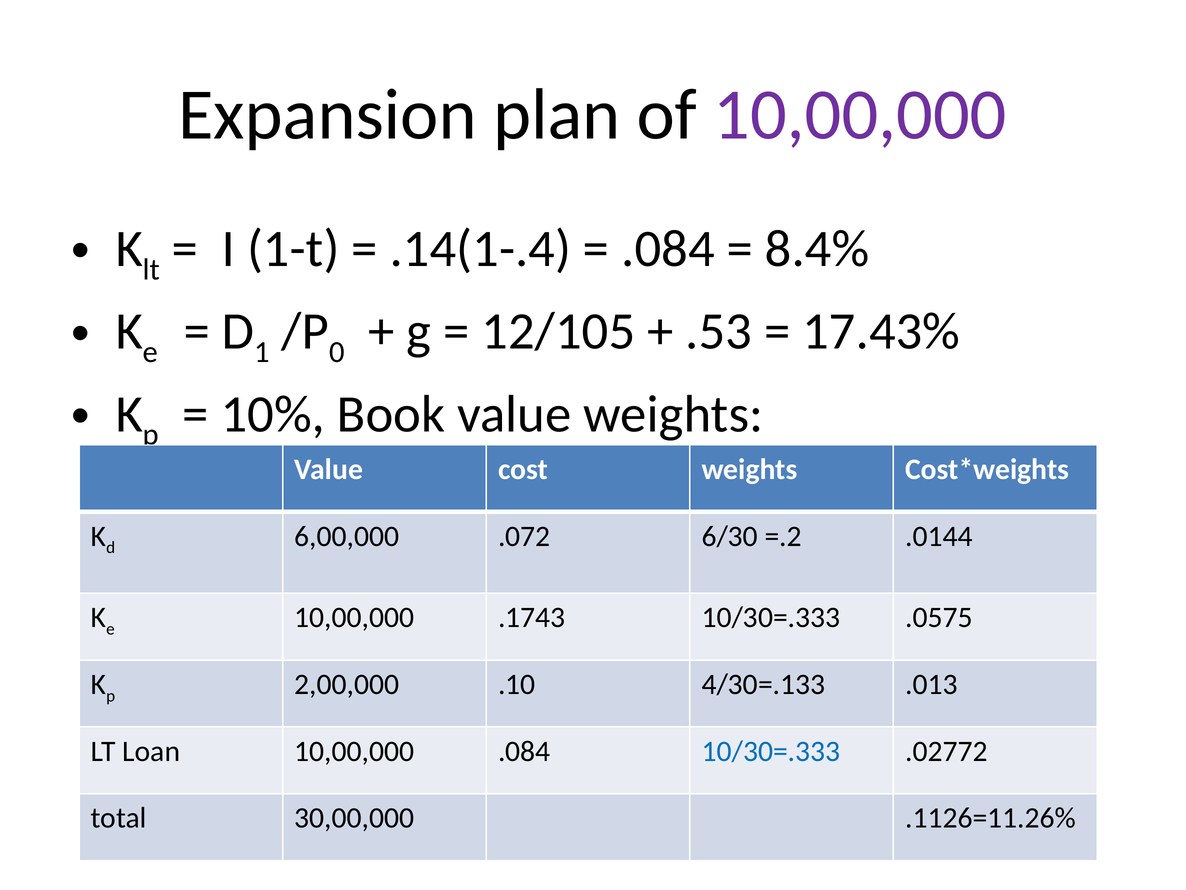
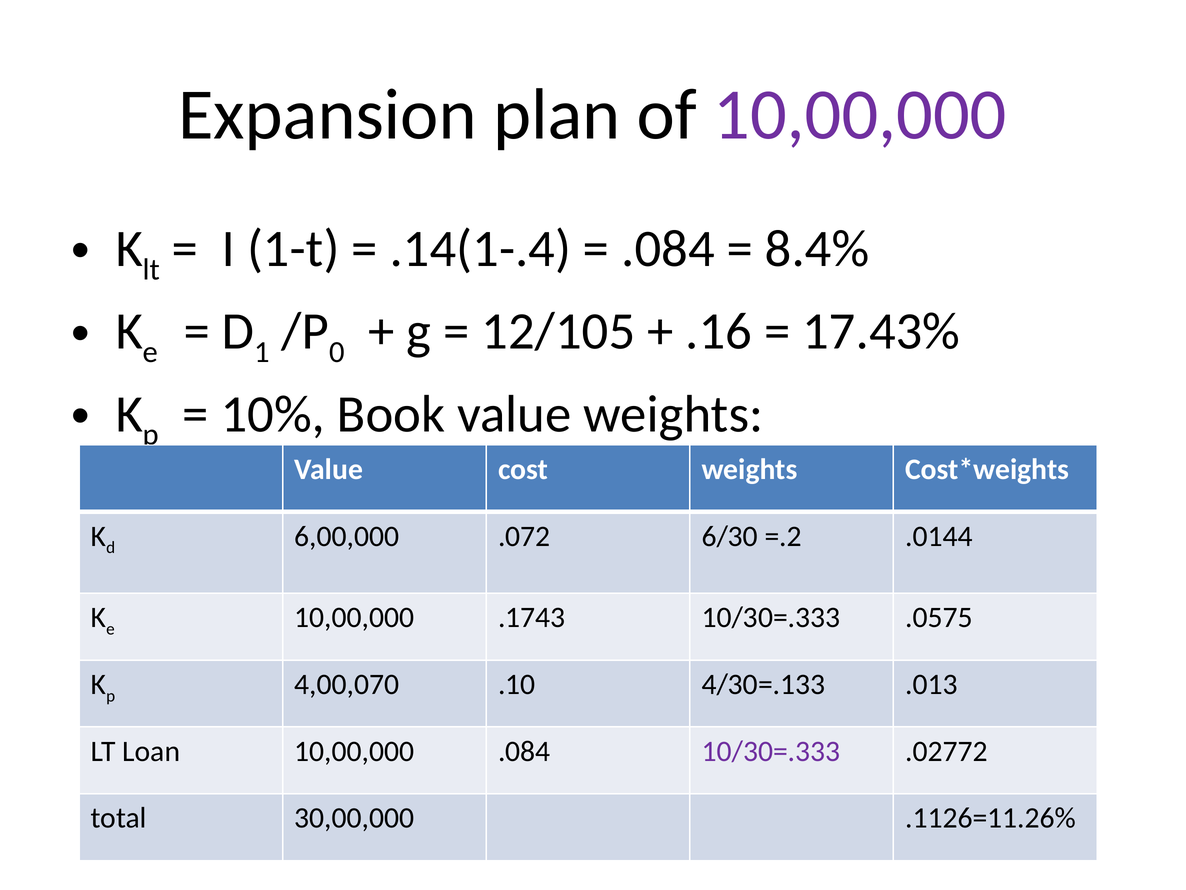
.53: .53 -> .16
2,00,000: 2,00,000 -> 4,00,070
10/30=.333 at (771, 751) colour: blue -> purple
